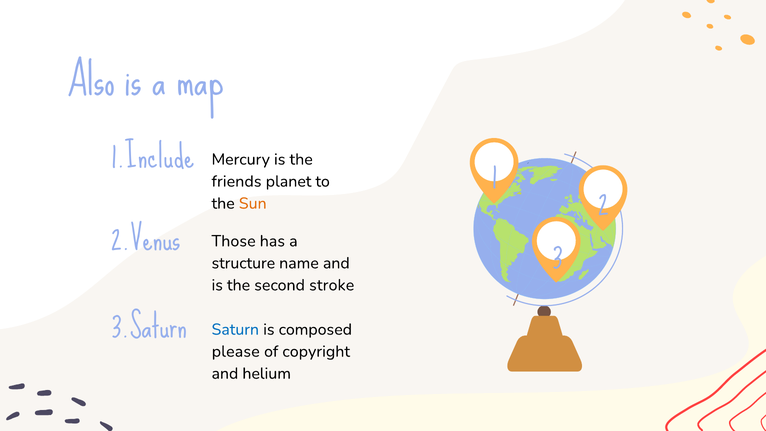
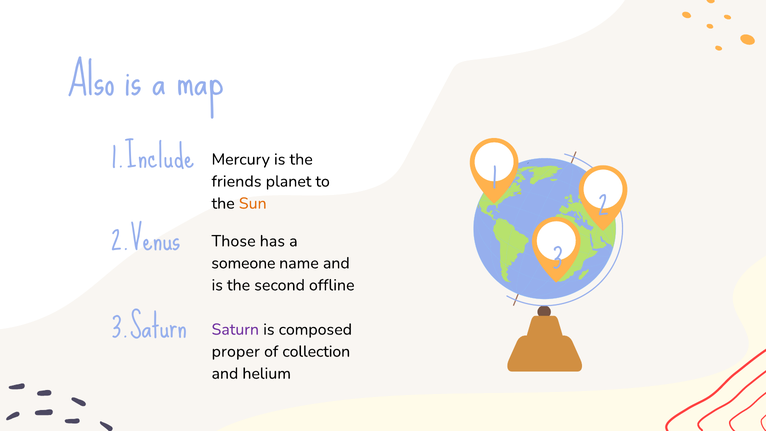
structure: structure -> someone
stroke: stroke -> offline
Saturn colour: blue -> purple
please: please -> proper
copyright: copyright -> collection
